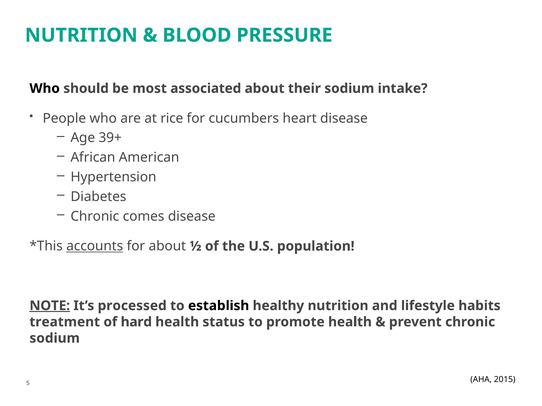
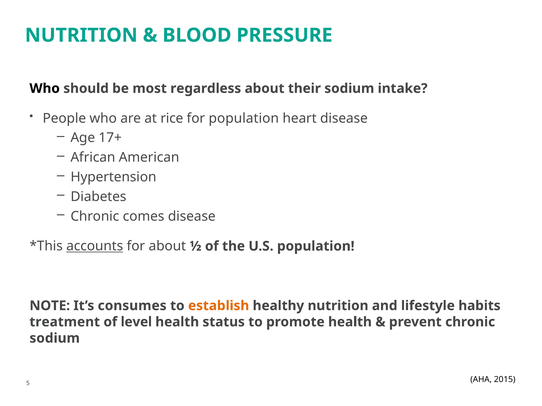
associated: associated -> regardless
for cucumbers: cucumbers -> population
39+: 39+ -> 17+
NOTE underline: present -> none
processed: processed -> consumes
establish colour: black -> orange
hard: hard -> level
